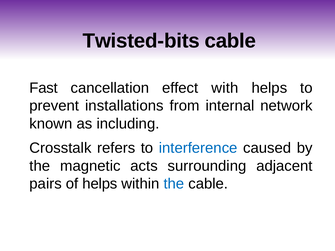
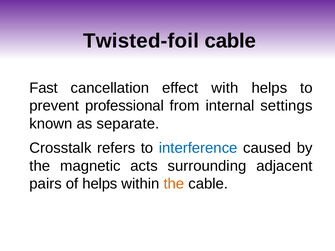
Twisted-bits: Twisted-bits -> Twisted-foil
installations: installations -> professional
network: network -> settings
including: including -> separate
the at (174, 184) colour: blue -> orange
